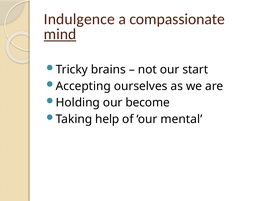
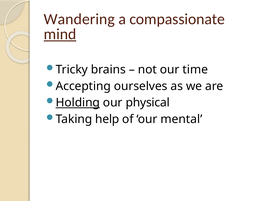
Indulgence: Indulgence -> Wandering
start: start -> time
Holding underline: none -> present
become: become -> physical
